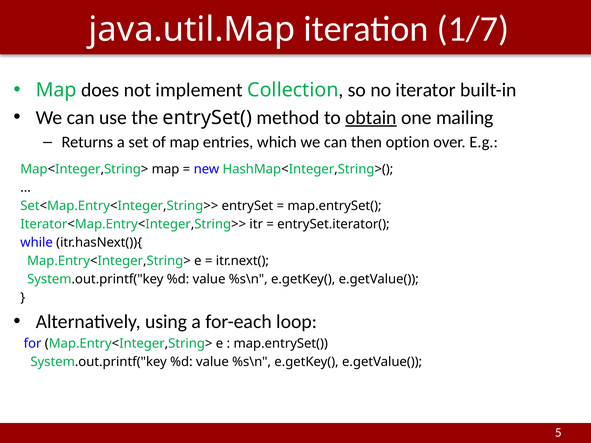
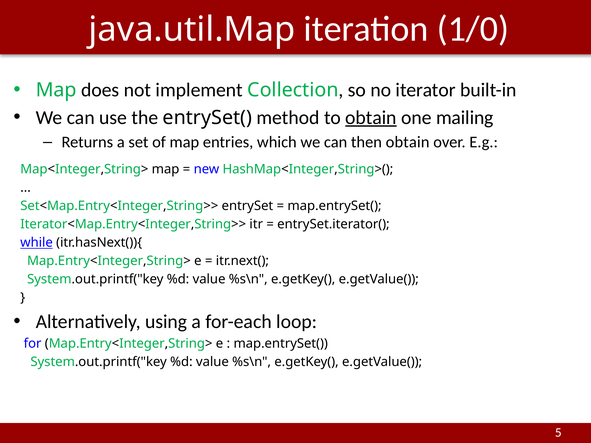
1/7: 1/7 -> 1/0
then option: option -> obtain
while underline: none -> present
